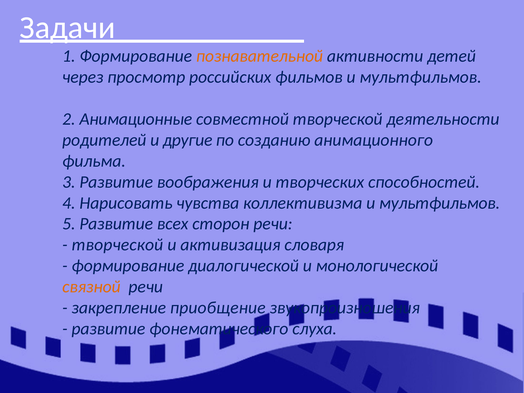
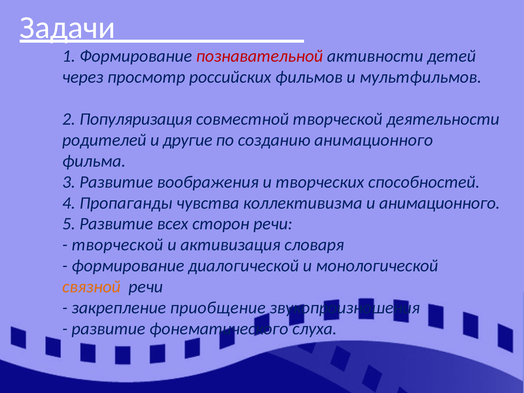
познавательной colour: orange -> red
Анимационные: Анимационные -> Популяризация
Нарисовать: Нарисовать -> Пропаганды
коллективизма и мультфильмов: мультфильмов -> анимационного
